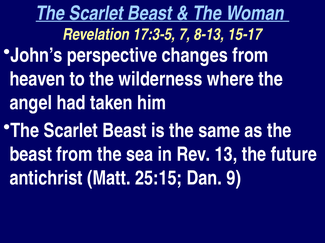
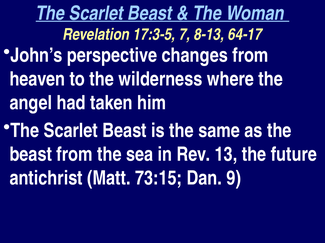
15-17: 15-17 -> 64-17
25:15: 25:15 -> 73:15
